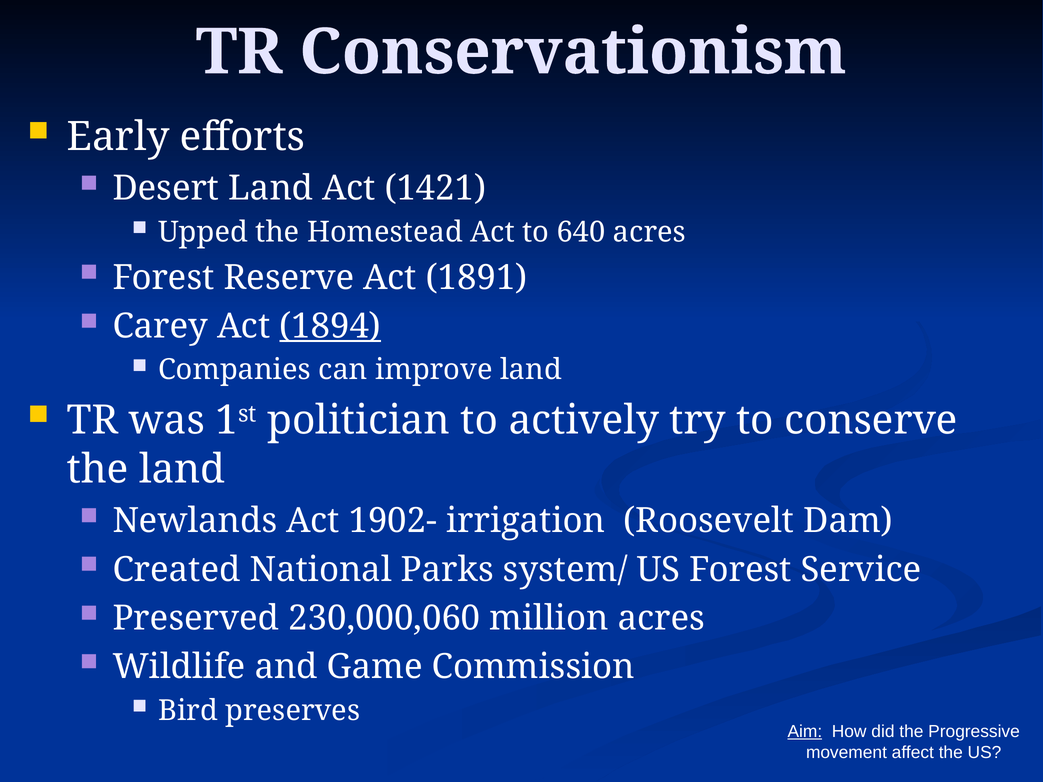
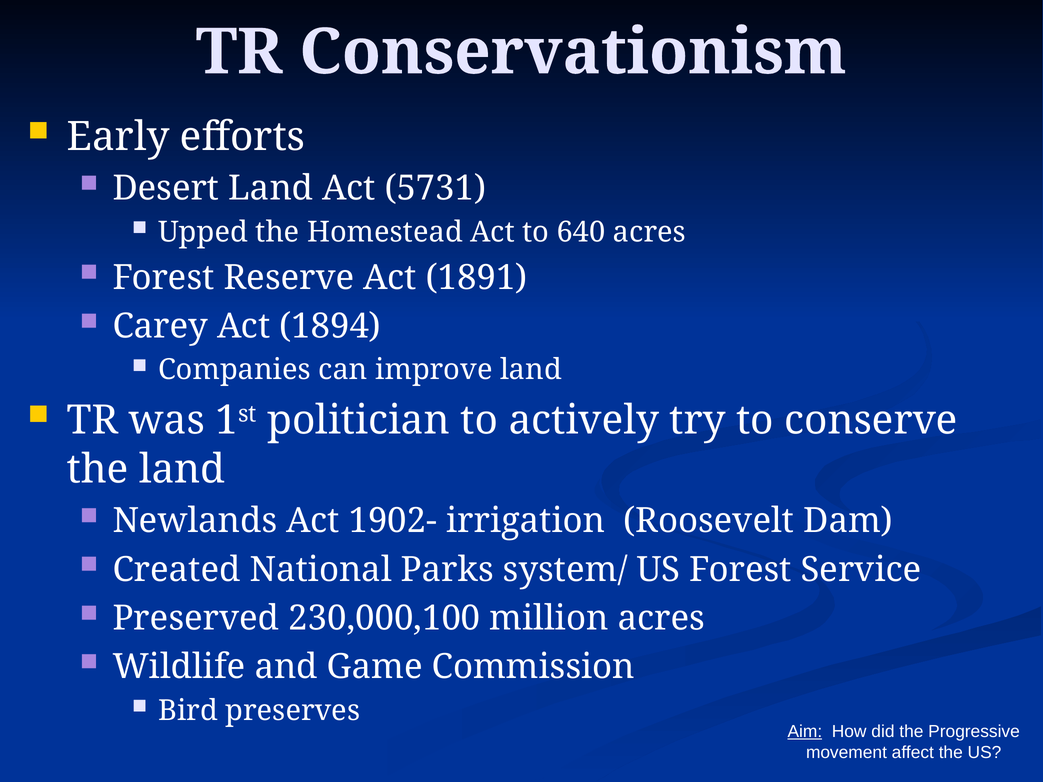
1421: 1421 -> 5731
1894 underline: present -> none
230,000,060: 230,000,060 -> 230,000,100
